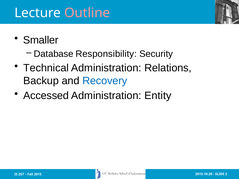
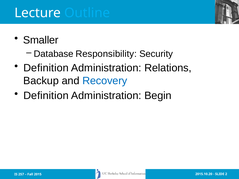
Outline colour: pink -> light blue
Technical at (46, 68): Technical -> Definition
Accessed at (46, 96): Accessed -> Definition
Entity: Entity -> Begin
